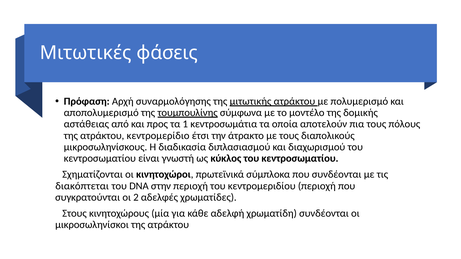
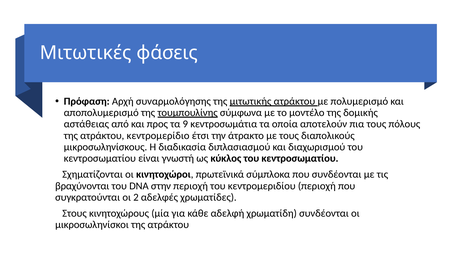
1: 1 -> 9
διακόπτεται: διακόπτεται -> βραχύνονται
